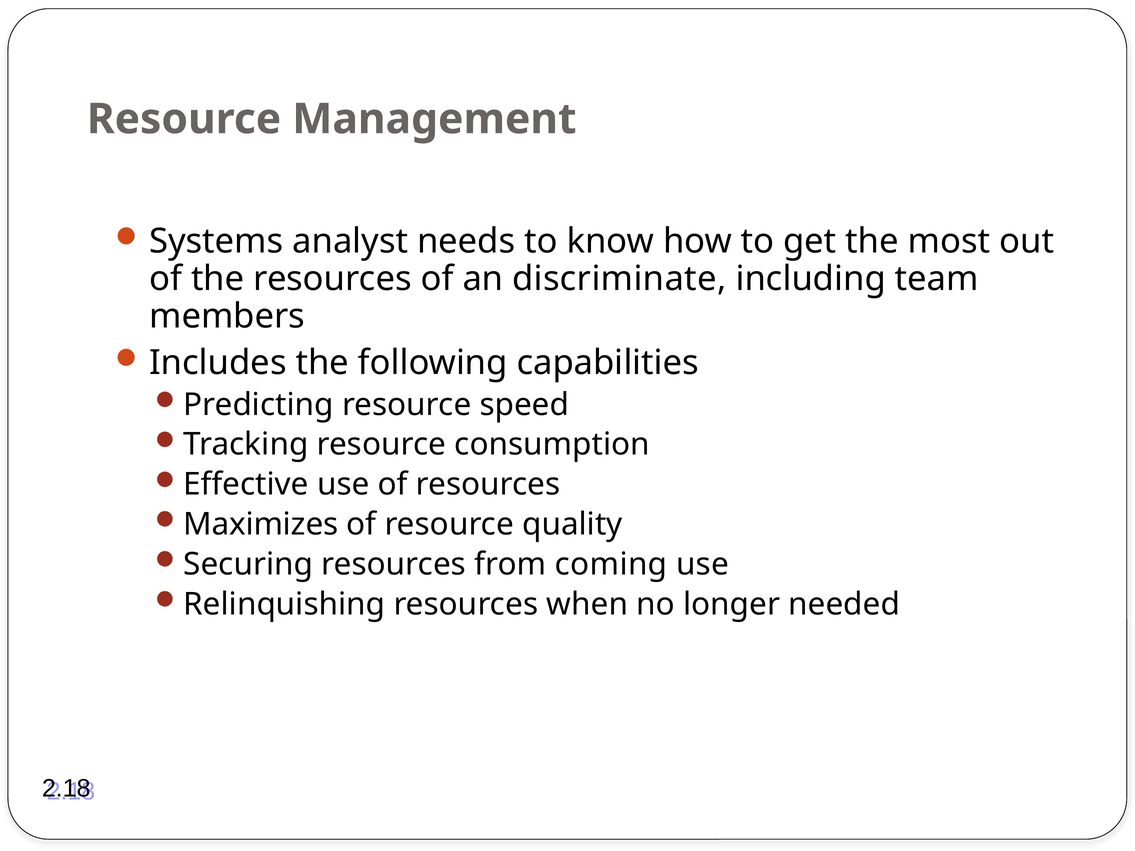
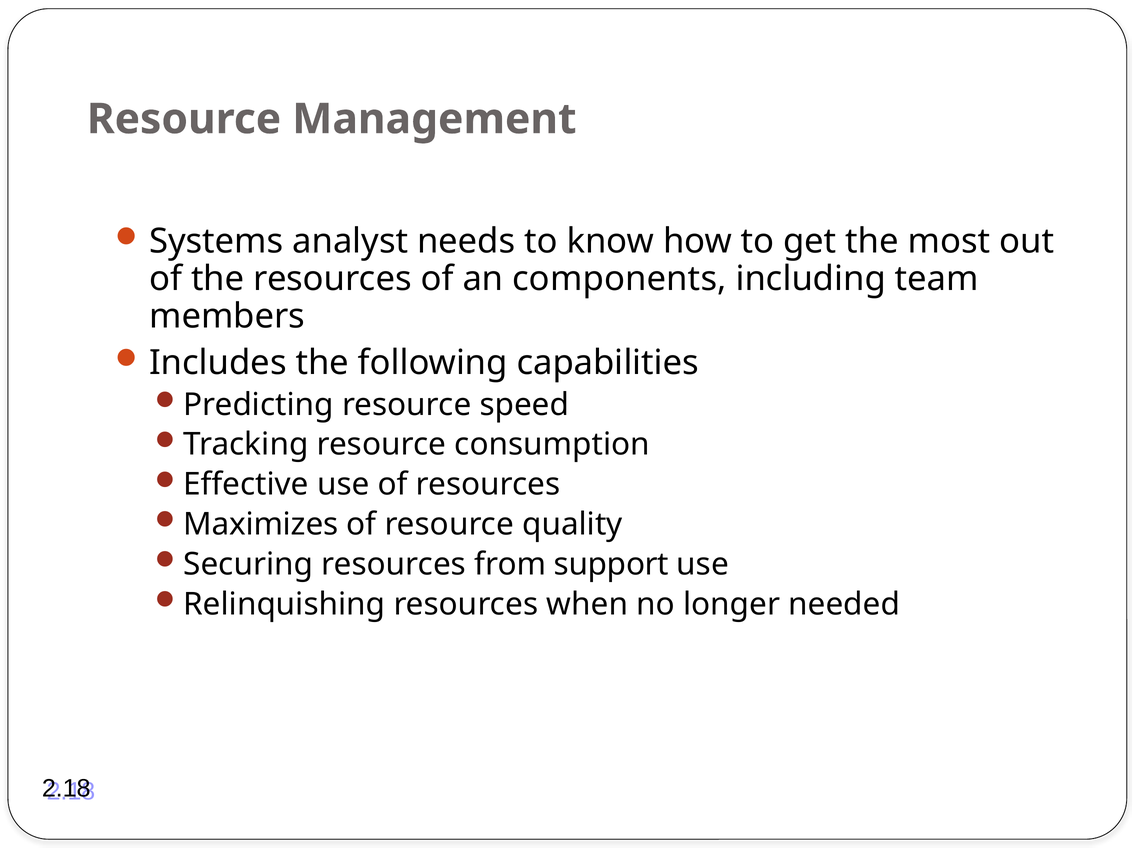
discriminate: discriminate -> components
coming: coming -> support
